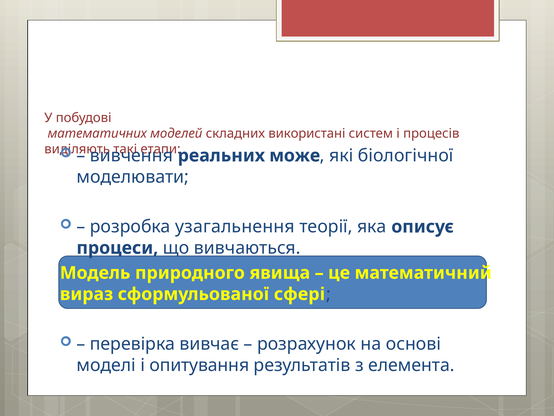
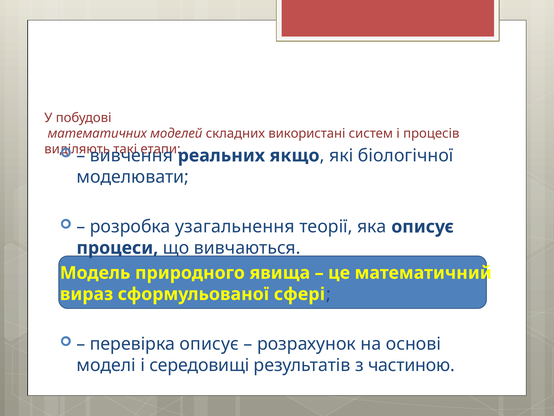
може: може -> якщо
перевірка вивчає: вивчає -> описує
опитування: опитування -> середовищі
елемента: елемента -> частиною
